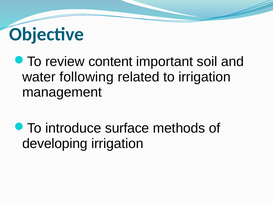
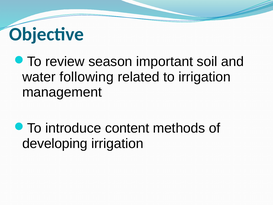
content: content -> season
surface: surface -> content
